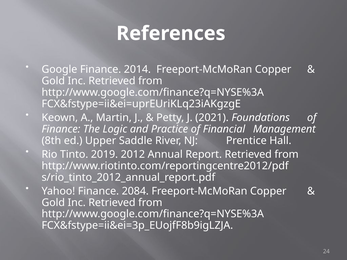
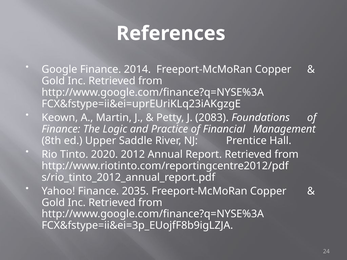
2021: 2021 -> 2083
2019: 2019 -> 2020
2084: 2084 -> 2035
